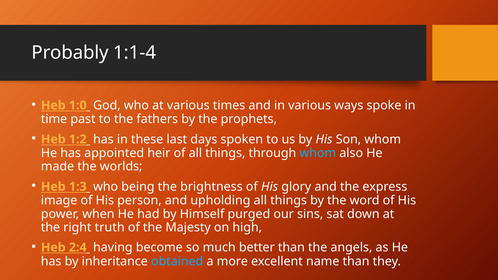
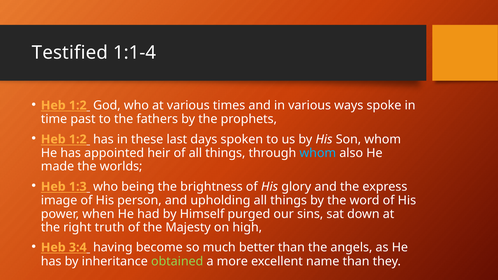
Probably: Probably -> Testified
1:0 at (78, 105): 1:0 -> 1:2
2:4: 2:4 -> 3:4
obtained colour: light blue -> light green
